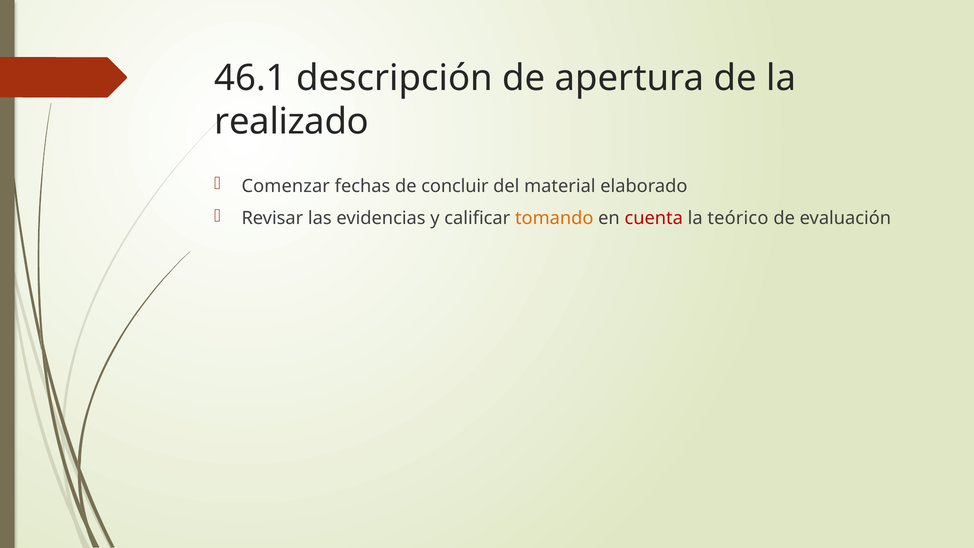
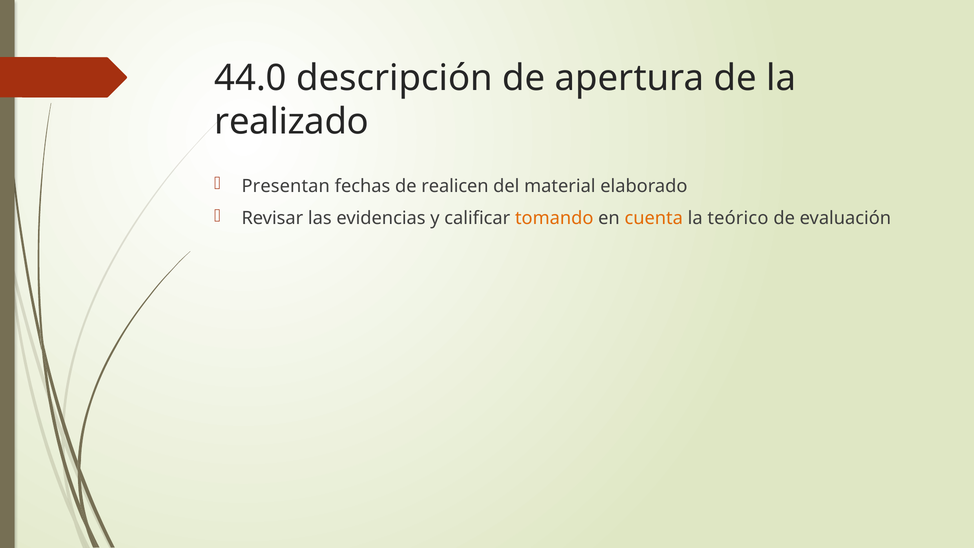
46.1: 46.1 -> 44.0
Comenzar: Comenzar -> Presentan
concluir: concluir -> realicen
cuenta colour: red -> orange
